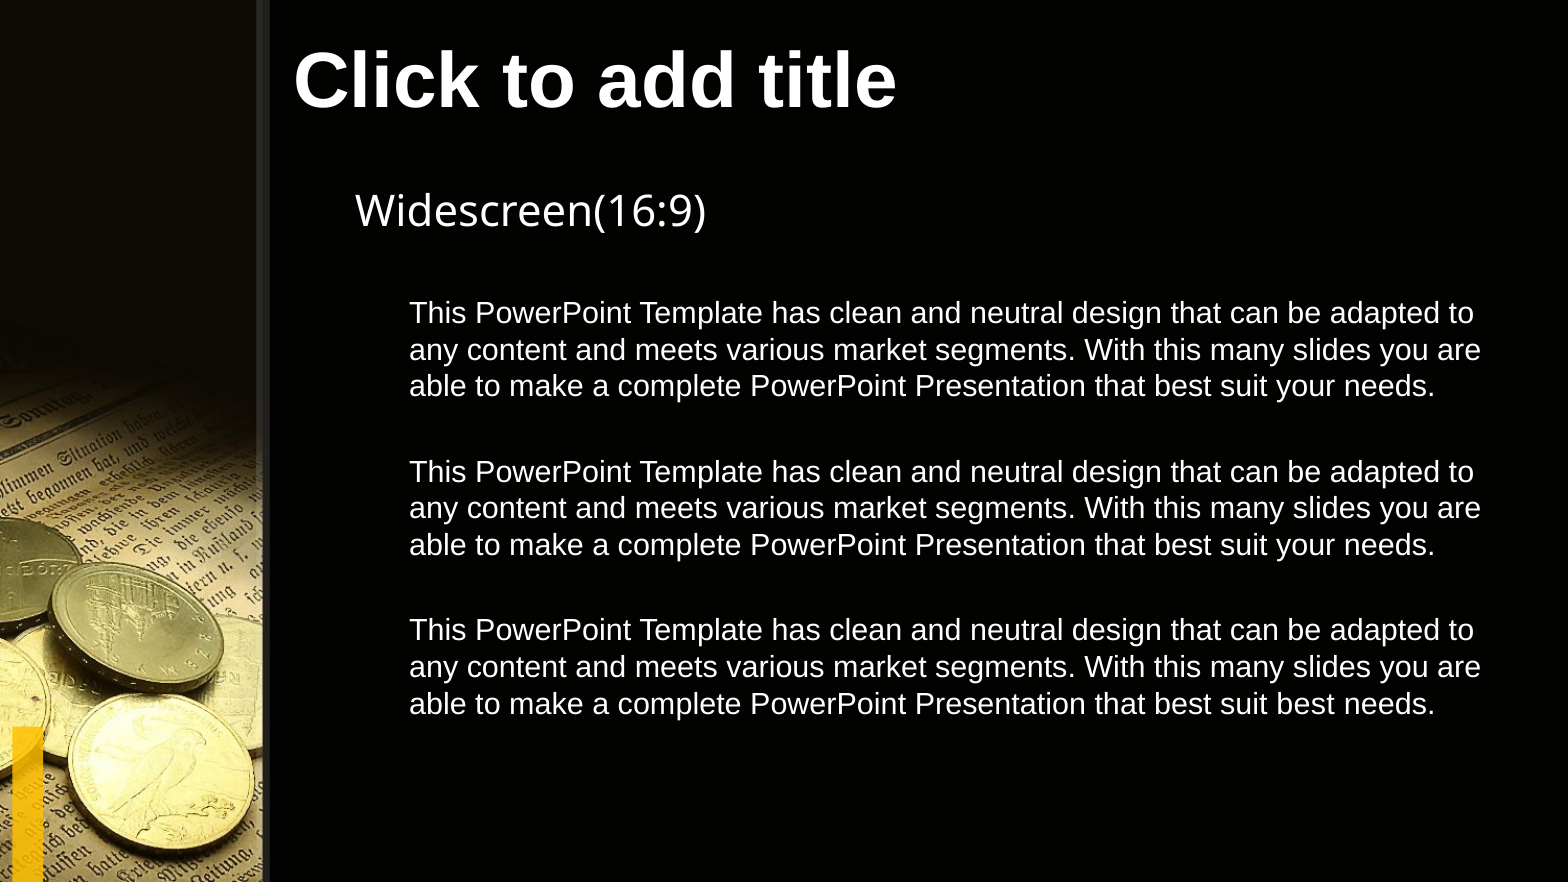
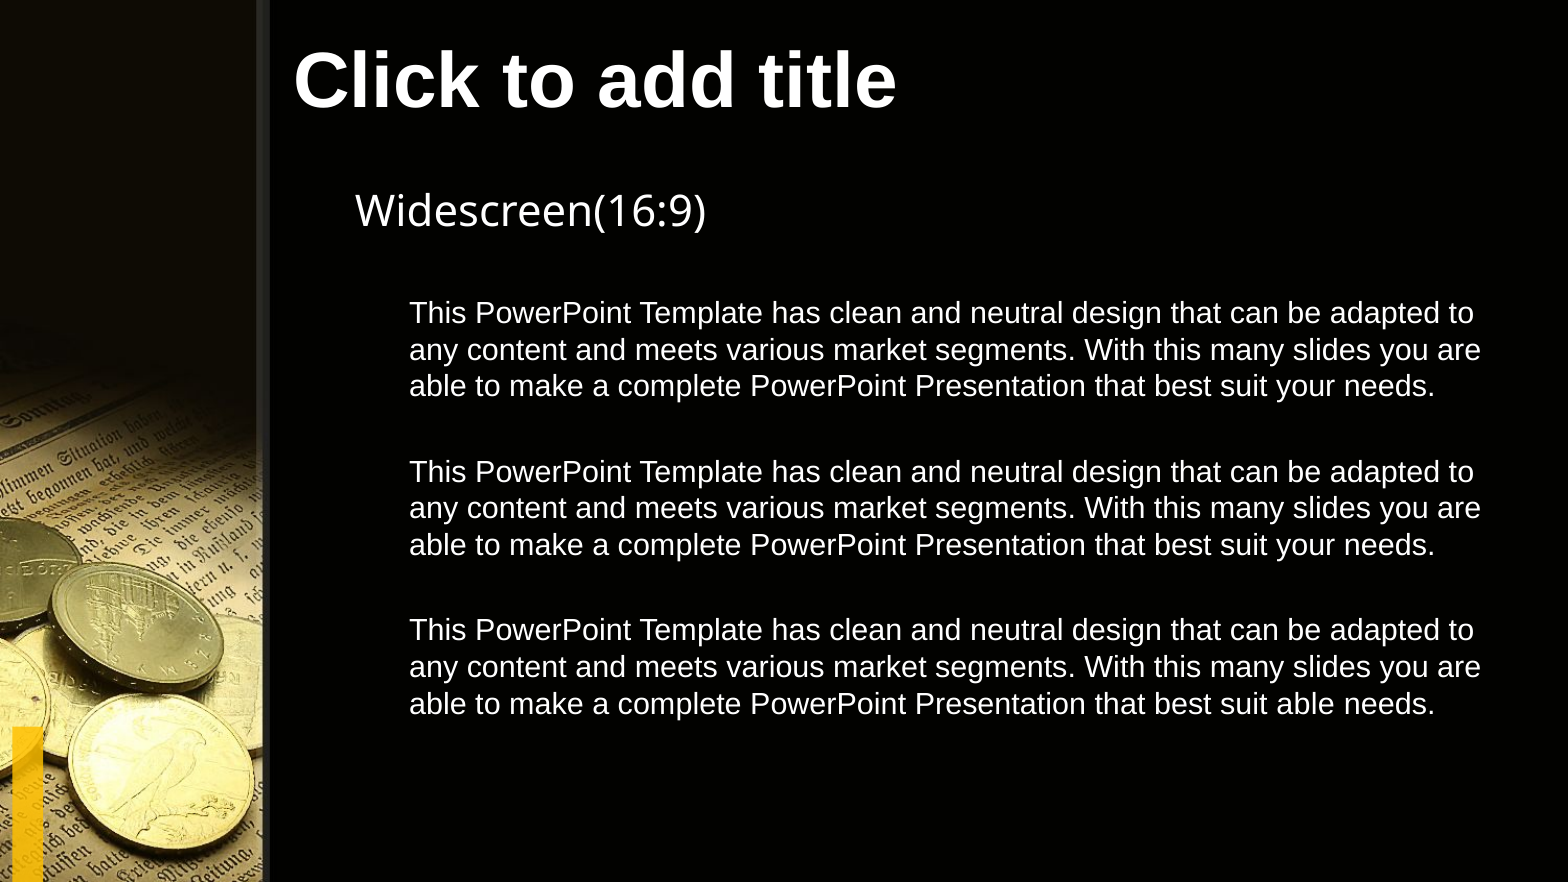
suit best: best -> able
